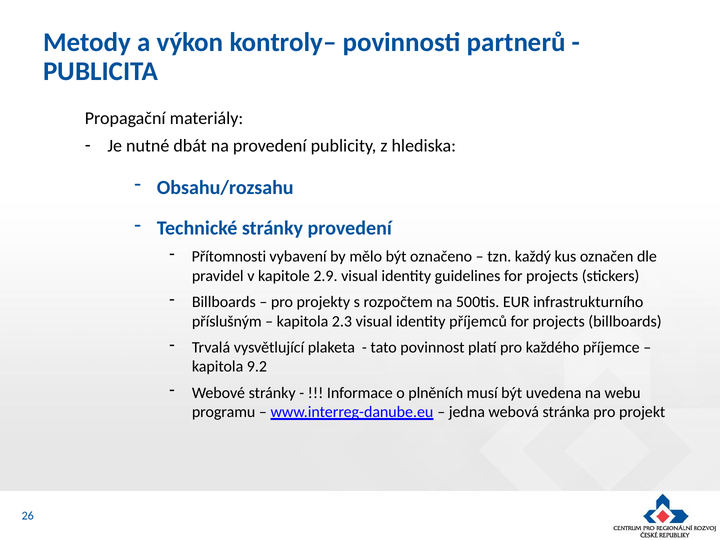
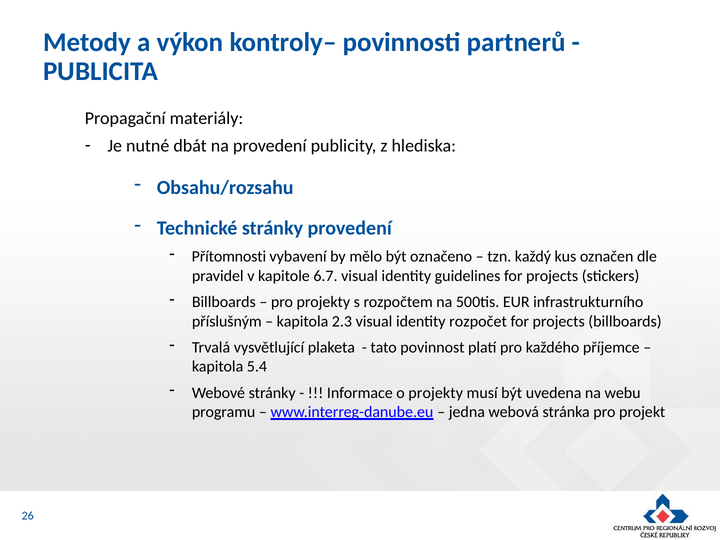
2.9: 2.9 -> 6.7
příjemců: příjemců -> rozpočet
9.2: 9.2 -> 5.4
o plněních: plněních -> projekty
